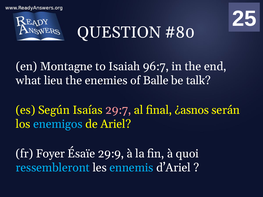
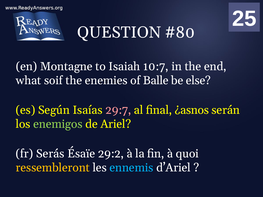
96:7: 96:7 -> 10:7
lieu: lieu -> soif
talk: talk -> else
enemigos colour: light blue -> light green
Foyer: Foyer -> Serás
29:9: 29:9 -> 29:2
ressembleront colour: light blue -> yellow
